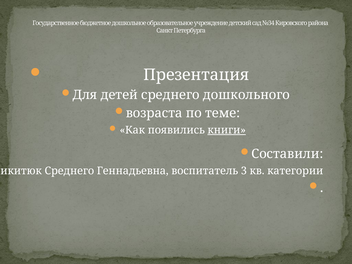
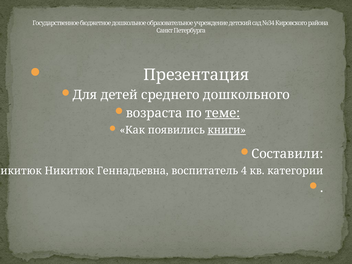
теме underline: none -> present
Среднего at (69, 171): Среднего -> Никитюк
3: 3 -> 4
